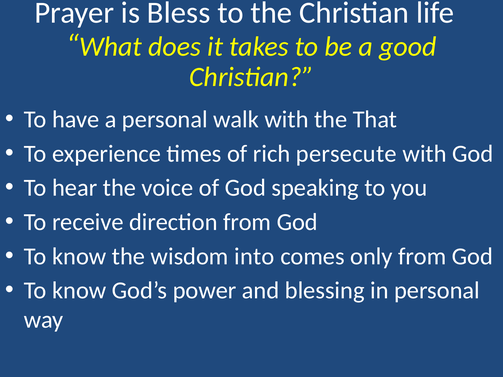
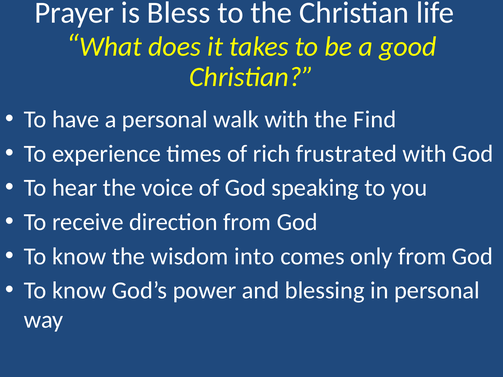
That: That -> Find
persecute: persecute -> frustrated
